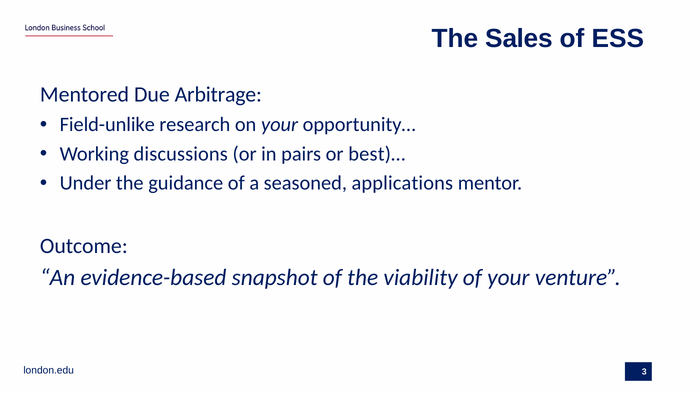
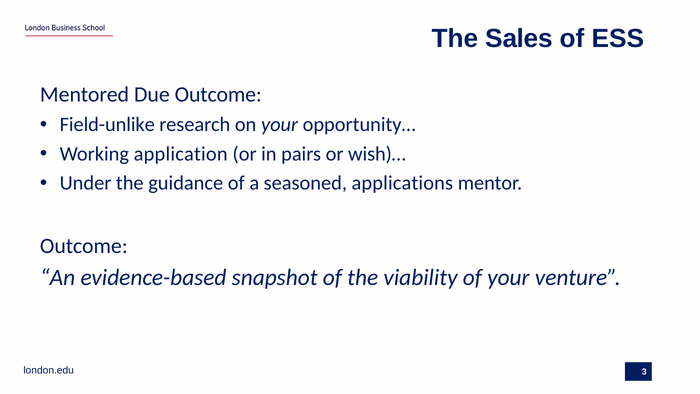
Due Arbitrage: Arbitrage -> Outcome
discussions: discussions -> application
best)…: best)… -> wish)…
